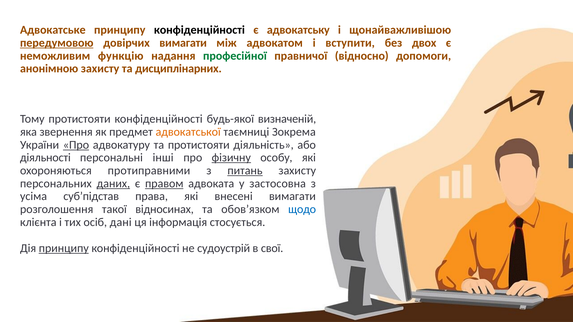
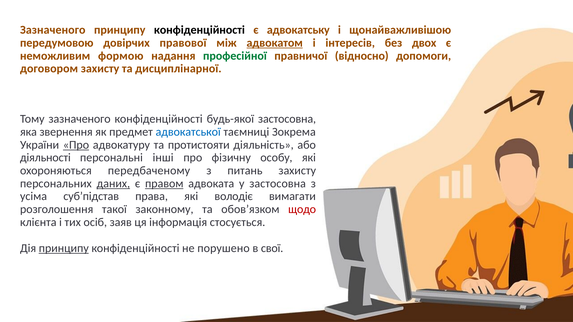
Адвокатське at (53, 30): Адвокатське -> Зазначеного
передумовою underline: present -> none
довірчих вимагати: вимагати -> правової
адвокатом underline: none -> present
вступити: вступити -> інтересів
функцію: функцію -> формою
анонімною: анонімною -> договором
дисциплінарних: дисциплінарних -> дисциплінарної
Тому протистояти: протистояти -> зазначеного
будь-якої визначеній: визначеній -> застосовна
адвокатської colour: orange -> blue
фізичну underline: present -> none
протиправними: протиправними -> передбаченому
питань underline: present -> none
внесені: внесені -> володіє
відносинах: відносинах -> законному
щодо colour: blue -> red
дані: дані -> заяв
судоустрій: судоустрій -> порушено
